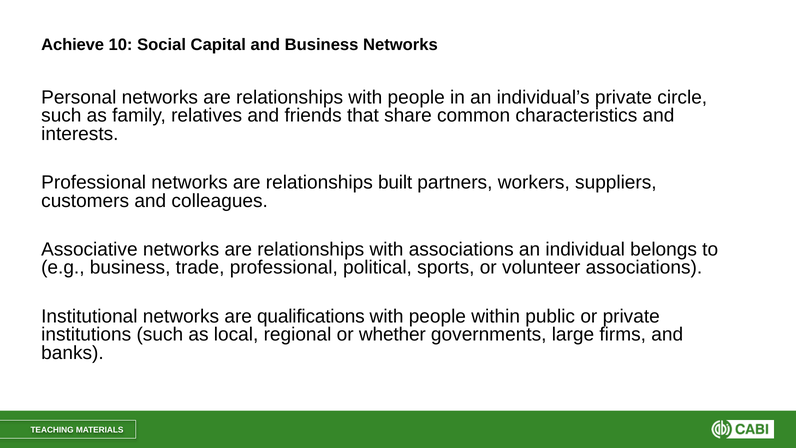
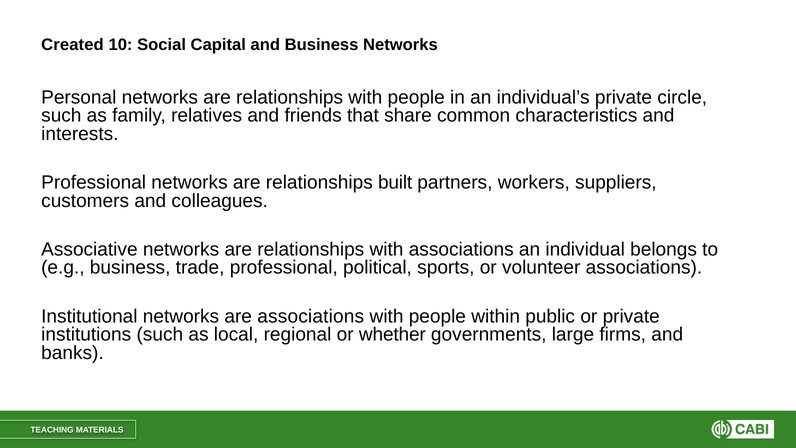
Achieve: Achieve -> Created
are qualifications: qualifications -> associations
